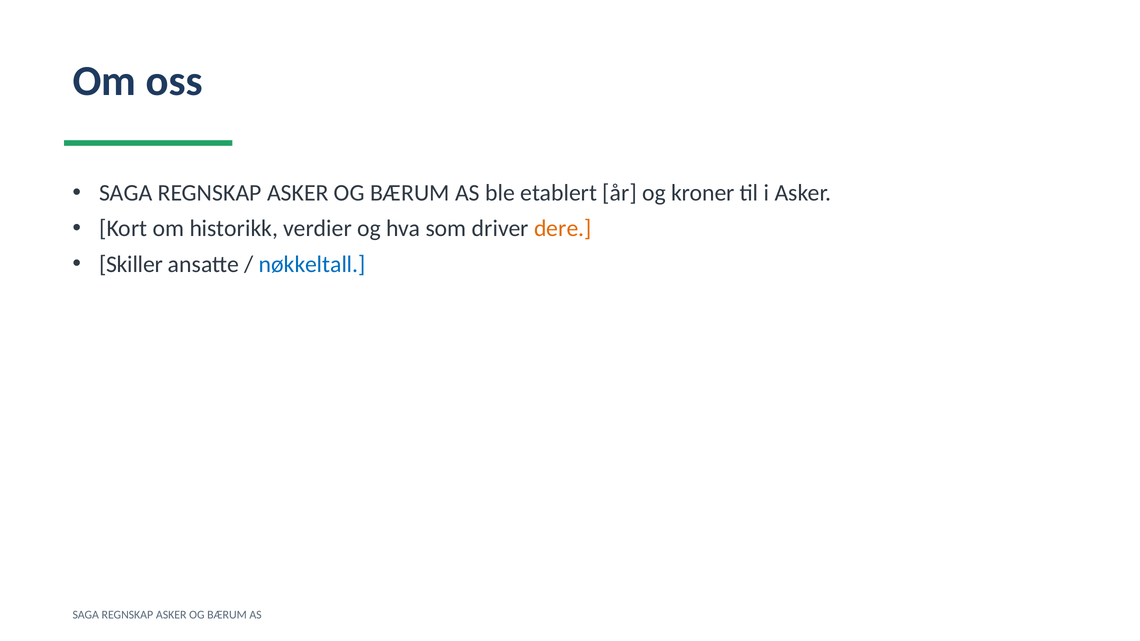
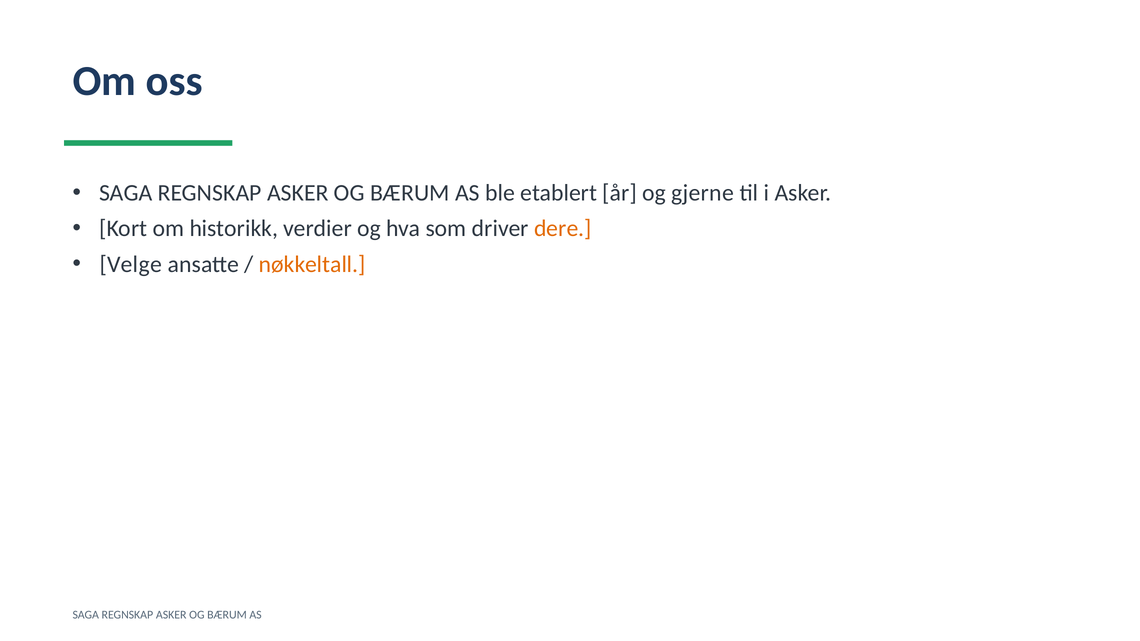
kroner: kroner -> gjerne
Skiller: Skiller -> Velge
nøkkeltall colour: blue -> orange
